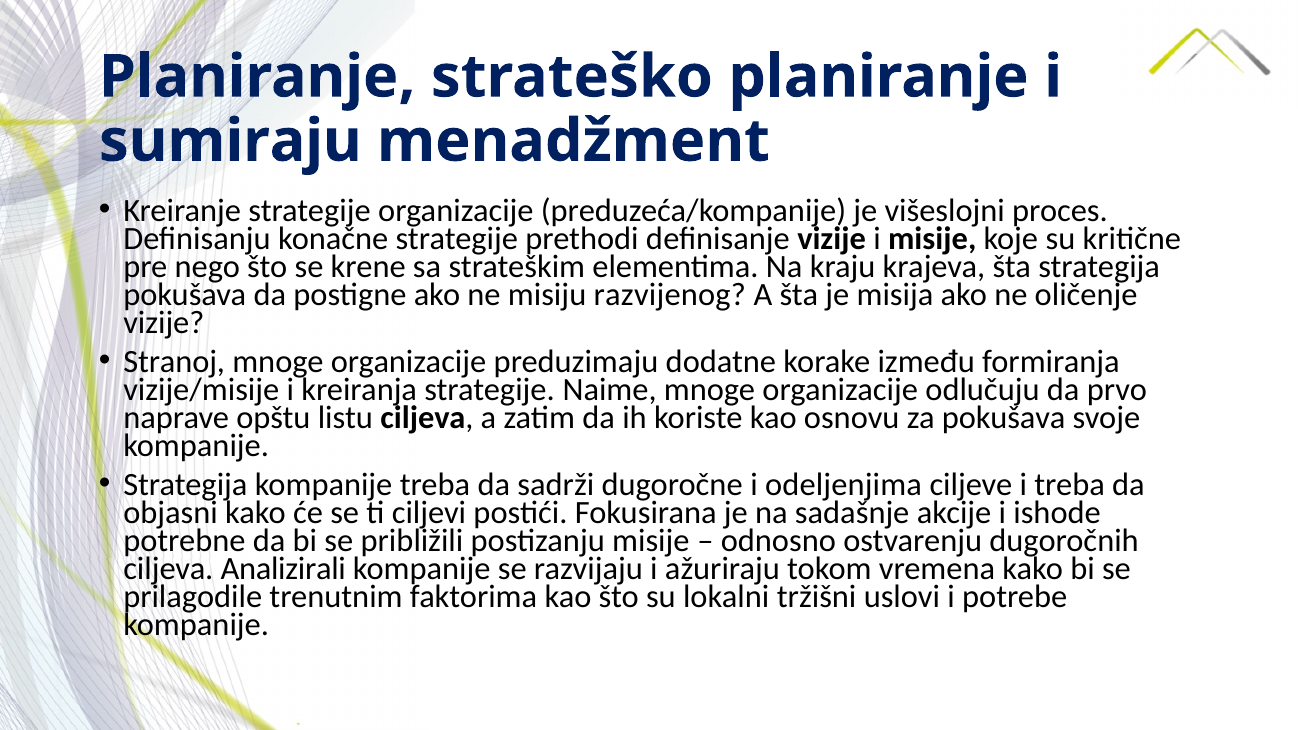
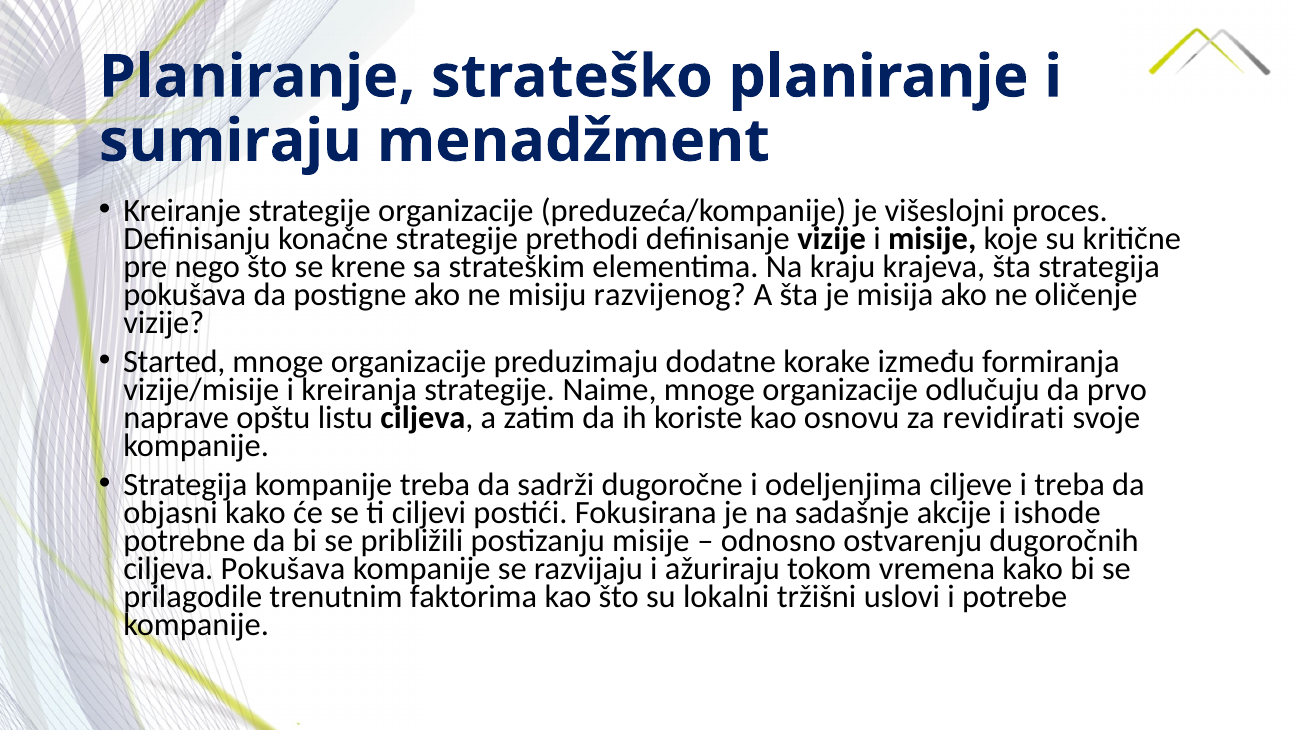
Stranoj: Stranoj -> Started
za pokušava: pokušava -> revidirati
ciljeva Analizirali: Analizirali -> Pokušava
